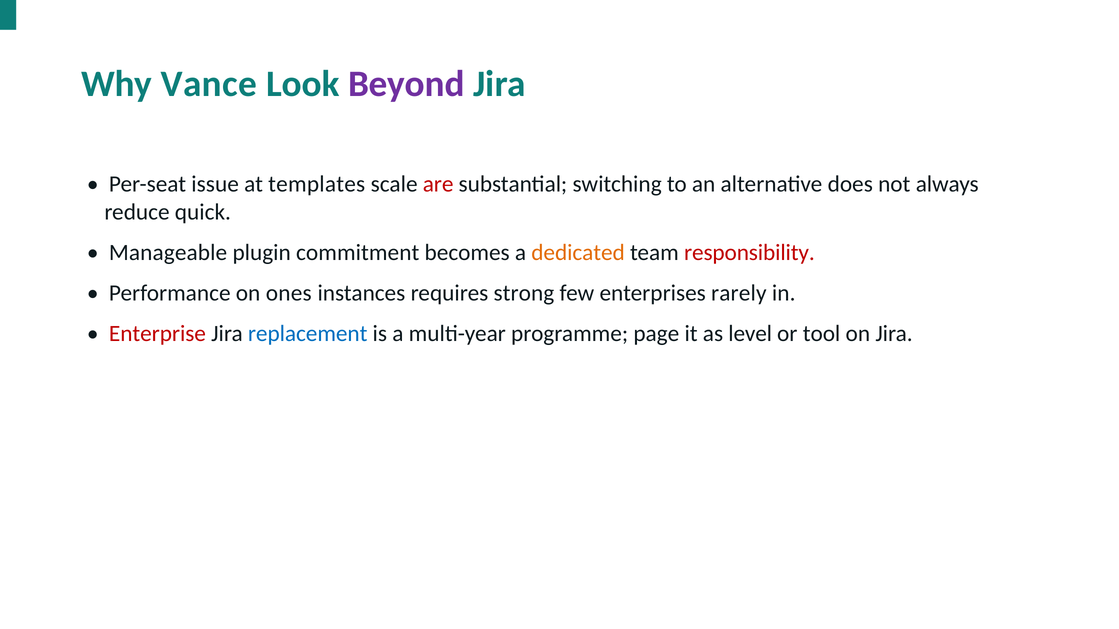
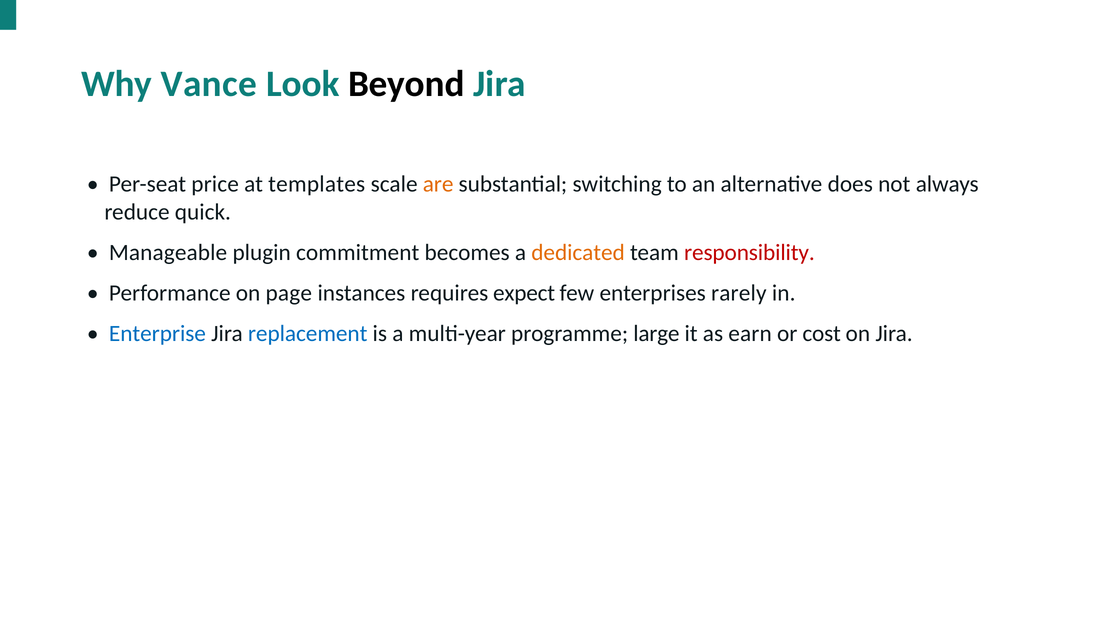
Beyond colour: purple -> black
issue: issue -> price
are colour: red -> orange
ones: ones -> page
strong: strong -> expect
Enterprise colour: red -> blue
page: page -> large
level: level -> earn
tool: tool -> cost
